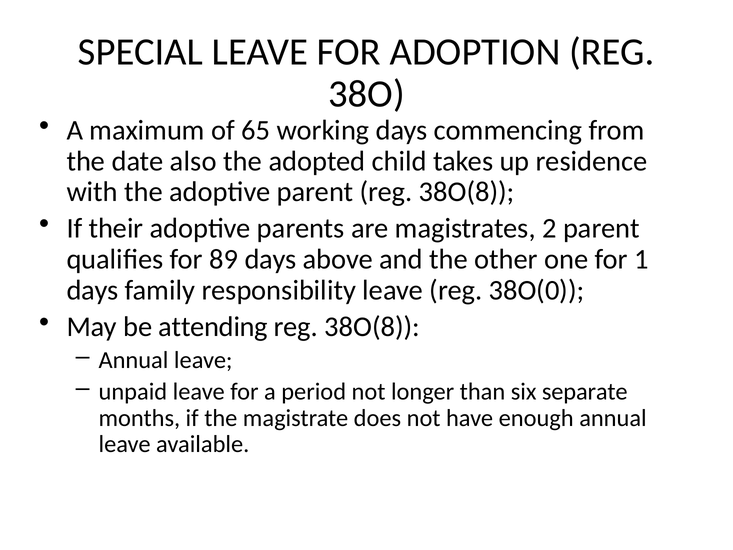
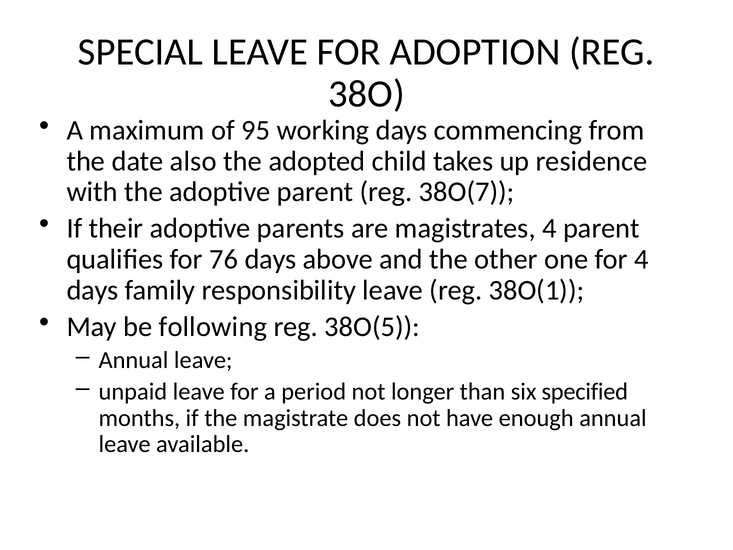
65: 65 -> 95
parent reg 38O(8: 38O(8 -> 38O(7
magistrates 2: 2 -> 4
89: 89 -> 76
for 1: 1 -> 4
38O(0: 38O(0 -> 38O(1
attending: attending -> following
38O(8 at (372, 327): 38O(8 -> 38O(5
separate: separate -> specified
